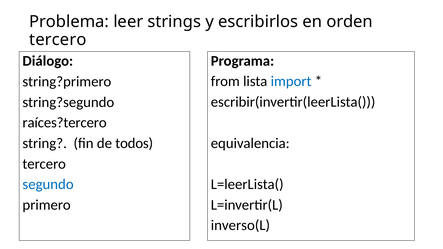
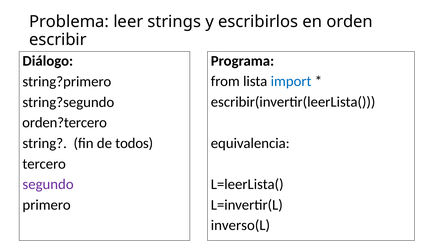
tercero at (58, 40): tercero -> escribir
raíces?tercero: raíces?tercero -> orden?tercero
segundo colour: blue -> purple
